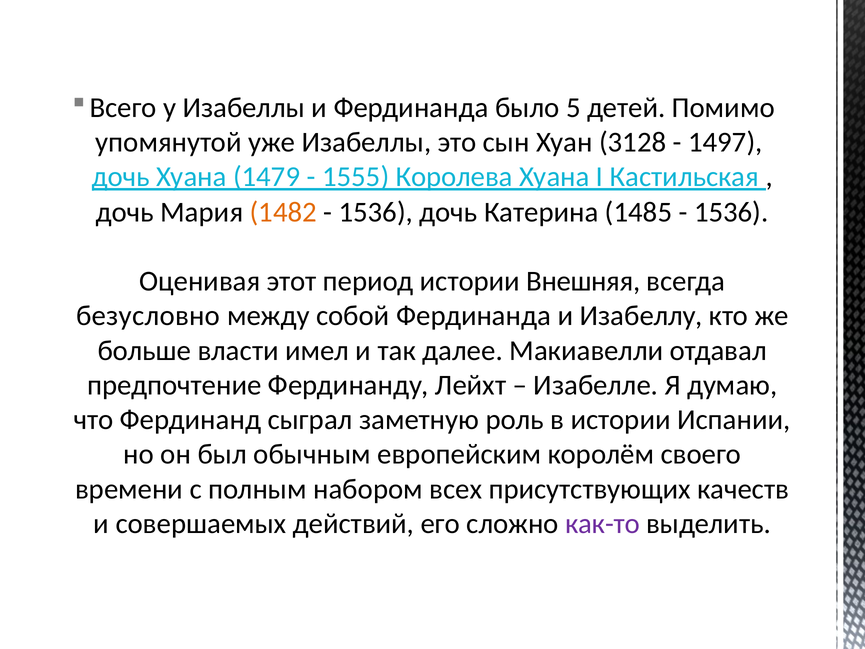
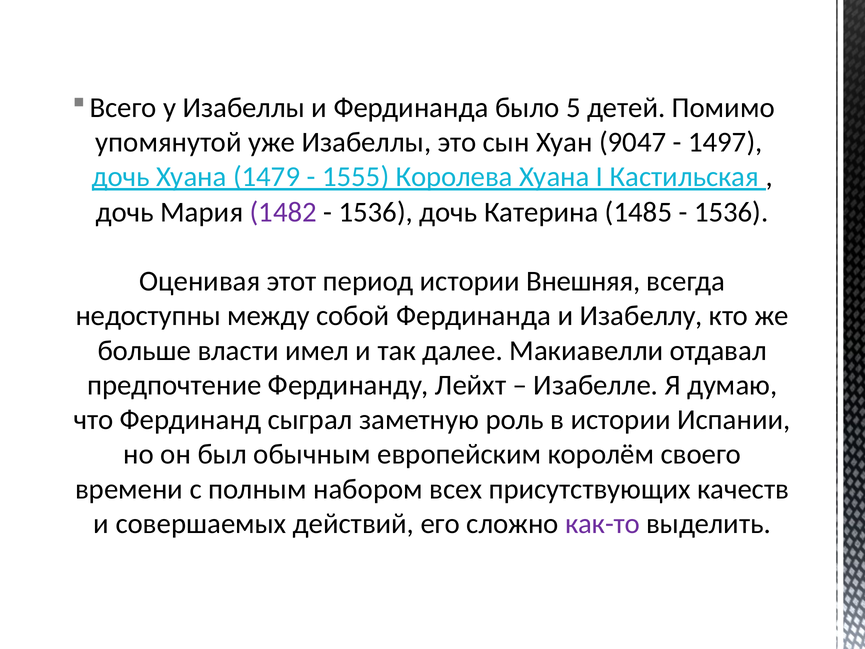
3128: 3128 -> 9047
1482 colour: orange -> purple
безусловно: безусловно -> недоступны
